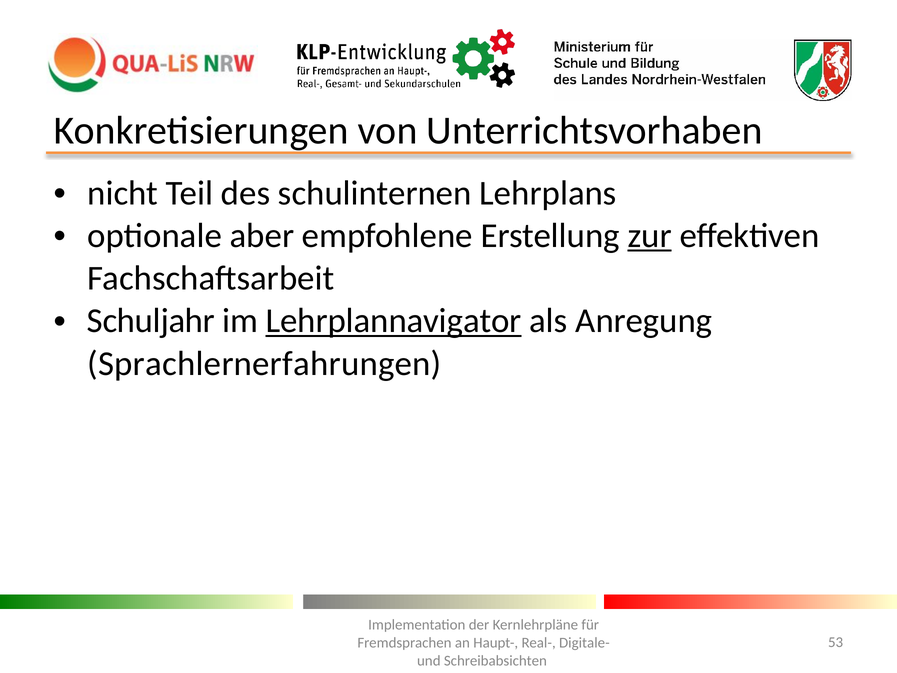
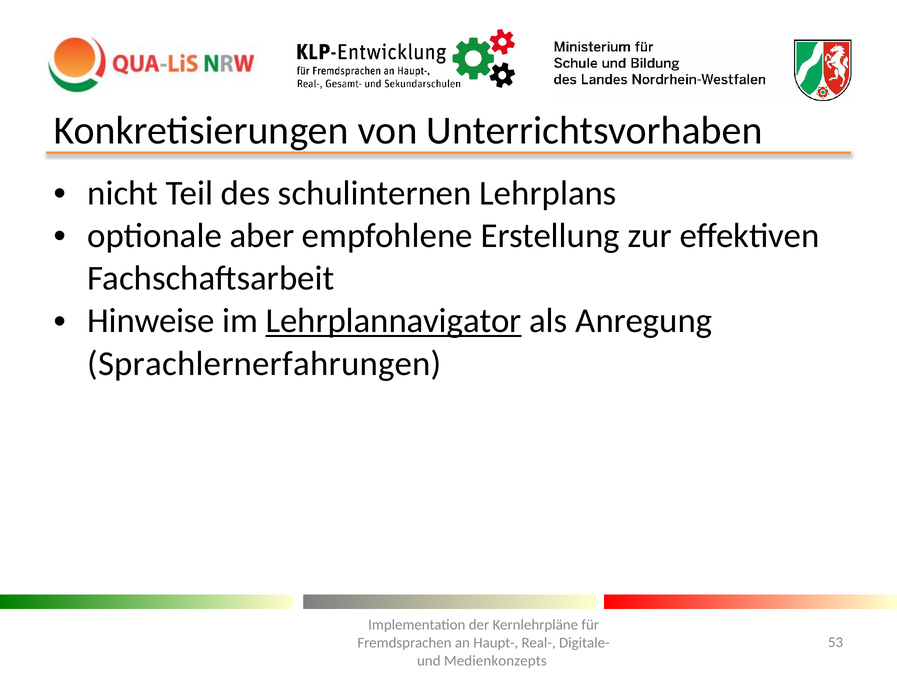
zur underline: present -> none
Schuljahr: Schuljahr -> Hinweise
Schreibabsichten: Schreibabsichten -> Medienkonzepts
